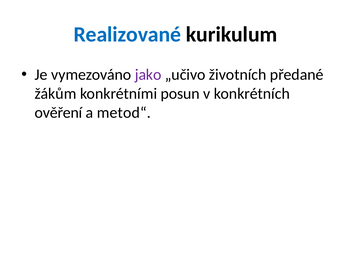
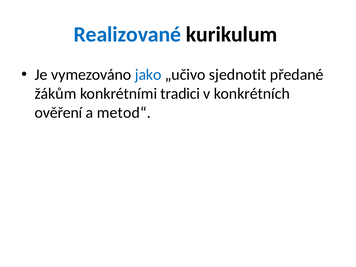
jako colour: purple -> blue
životních: životních -> sjednotit
posun: posun -> tradici
